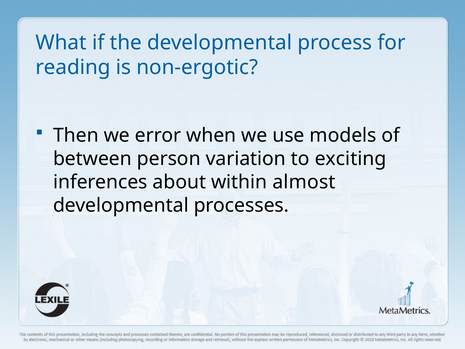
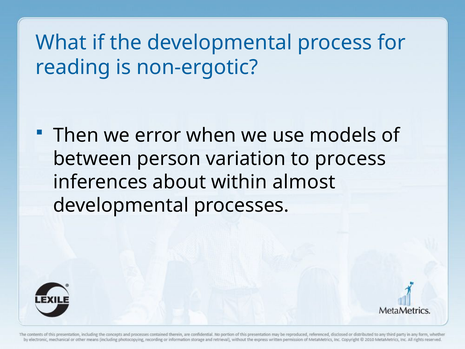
to exciting: exciting -> process
